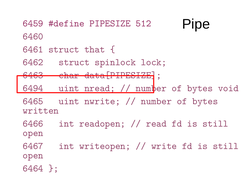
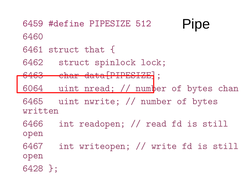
6494: 6494 -> 6064
void: void -> chan
6464: 6464 -> 6428
